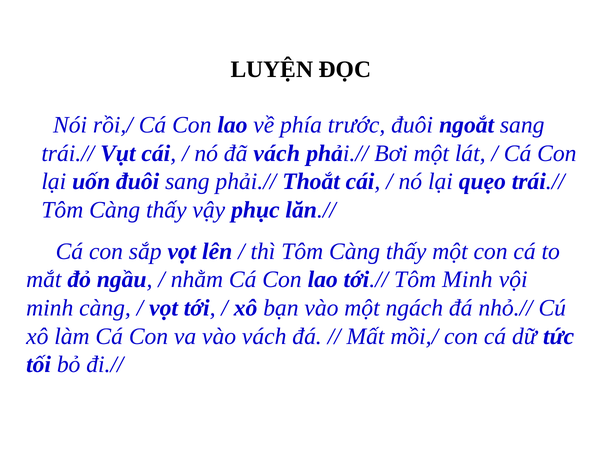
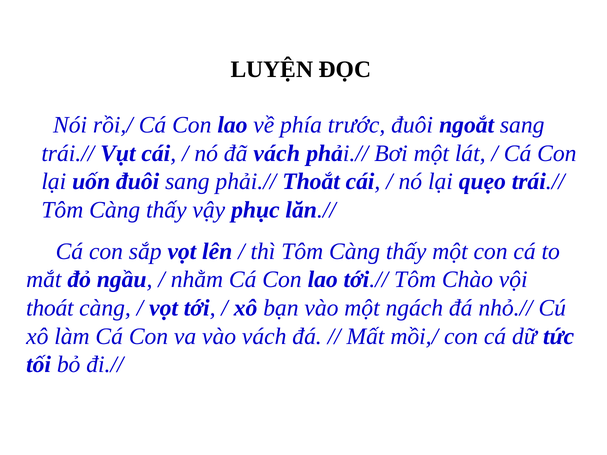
Tôm Minh: Minh -> Chào
minh at (50, 308): minh -> thoát
